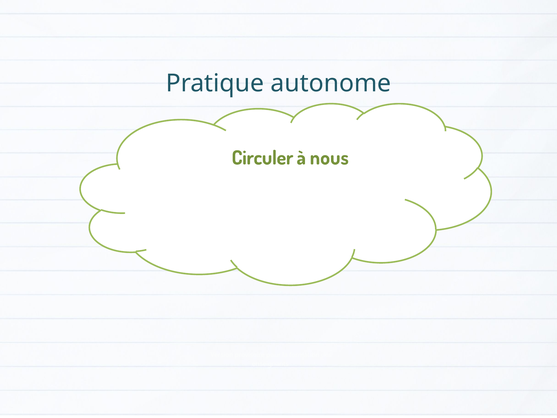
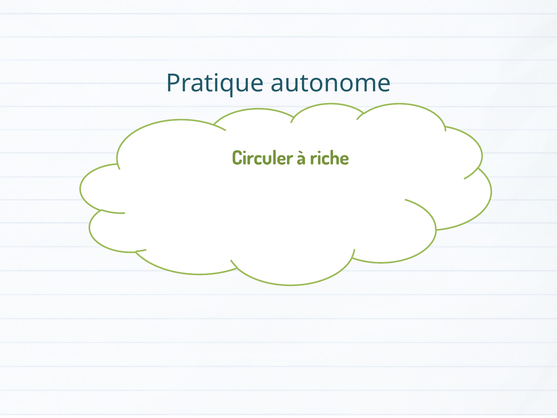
nous: nous -> riche
